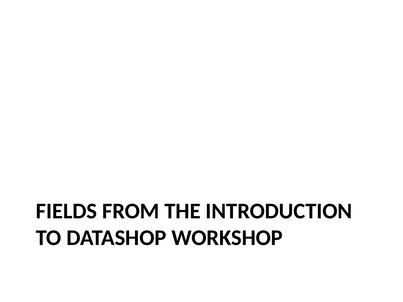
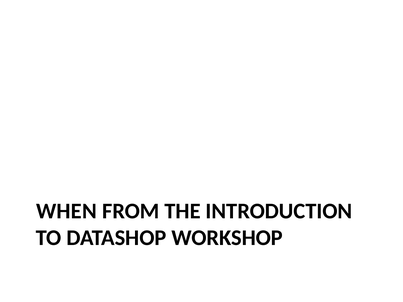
FIELDS: FIELDS -> WHEN
